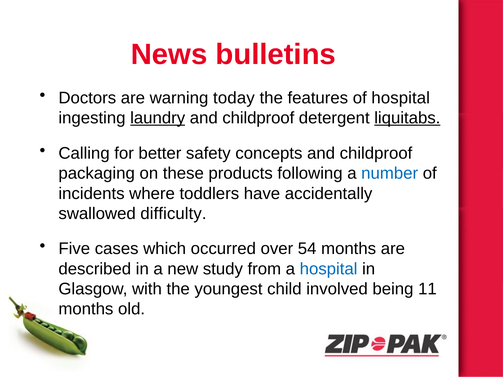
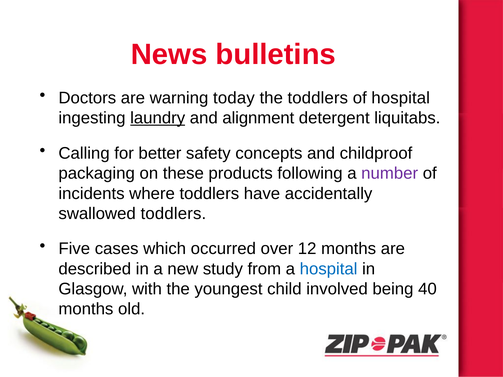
the features: features -> toddlers
childproof at (258, 118): childproof -> alignment
liquitabs underline: present -> none
number colour: blue -> purple
swallowed difficulty: difficulty -> toddlers
54: 54 -> 12
11: 11 -> 40
